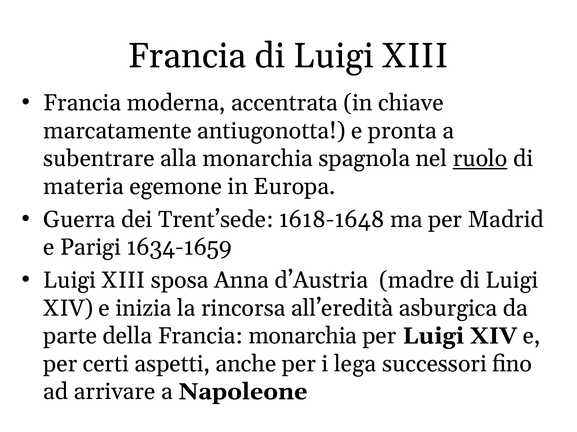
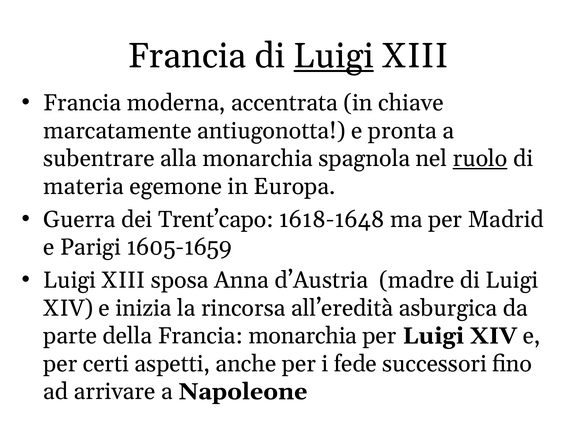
Luigi at (334, 56) underline: none -> present
Trent’sede: Trent’sede -> Trent’capo
1634-1659: 1634-1659 -> 1605-1659
lega: lega -> fede
